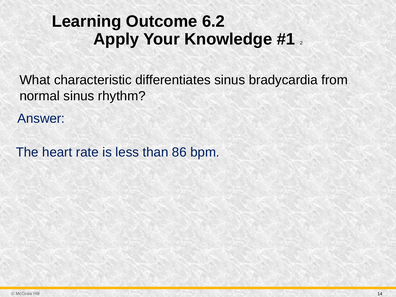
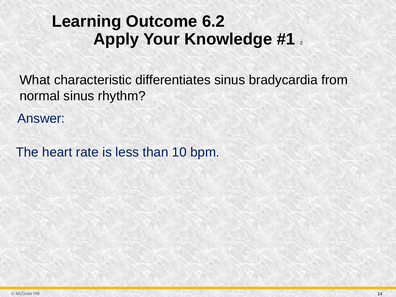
86: 86 -> 10
